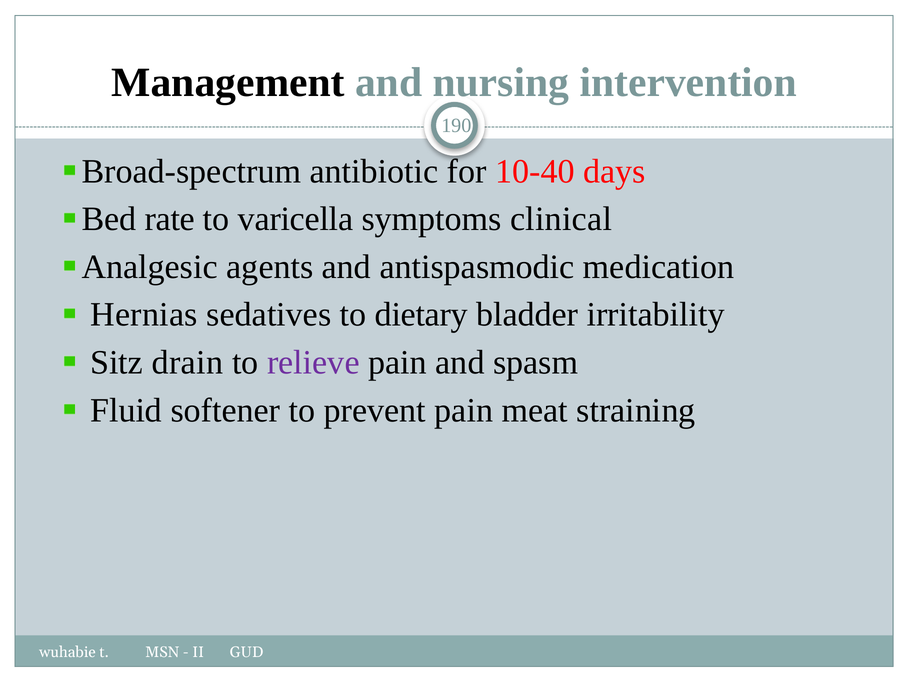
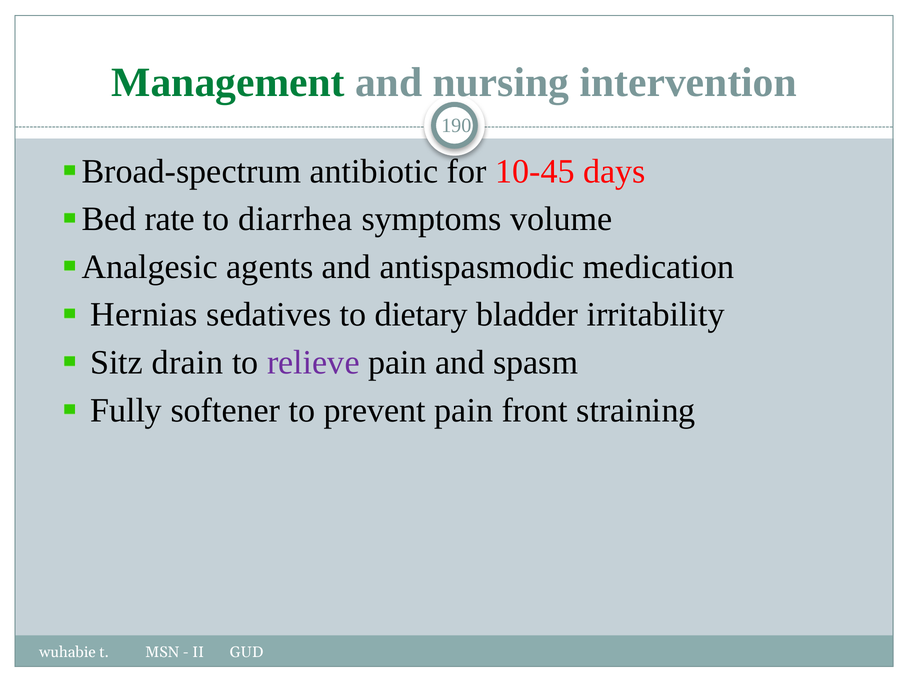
Management colour: black -> green
10-40: 10-40 -> 10-45
varicella: varicella -> diarrhea
clinical: clinical -> volume
Fluid: Fluid -> Fully
meat: meat -> front
